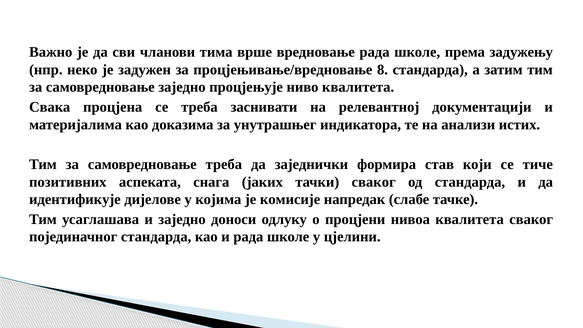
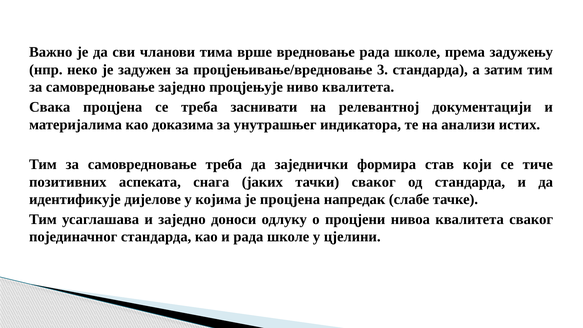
8: 8 -> 3
је комисије: комисије -> процјена
